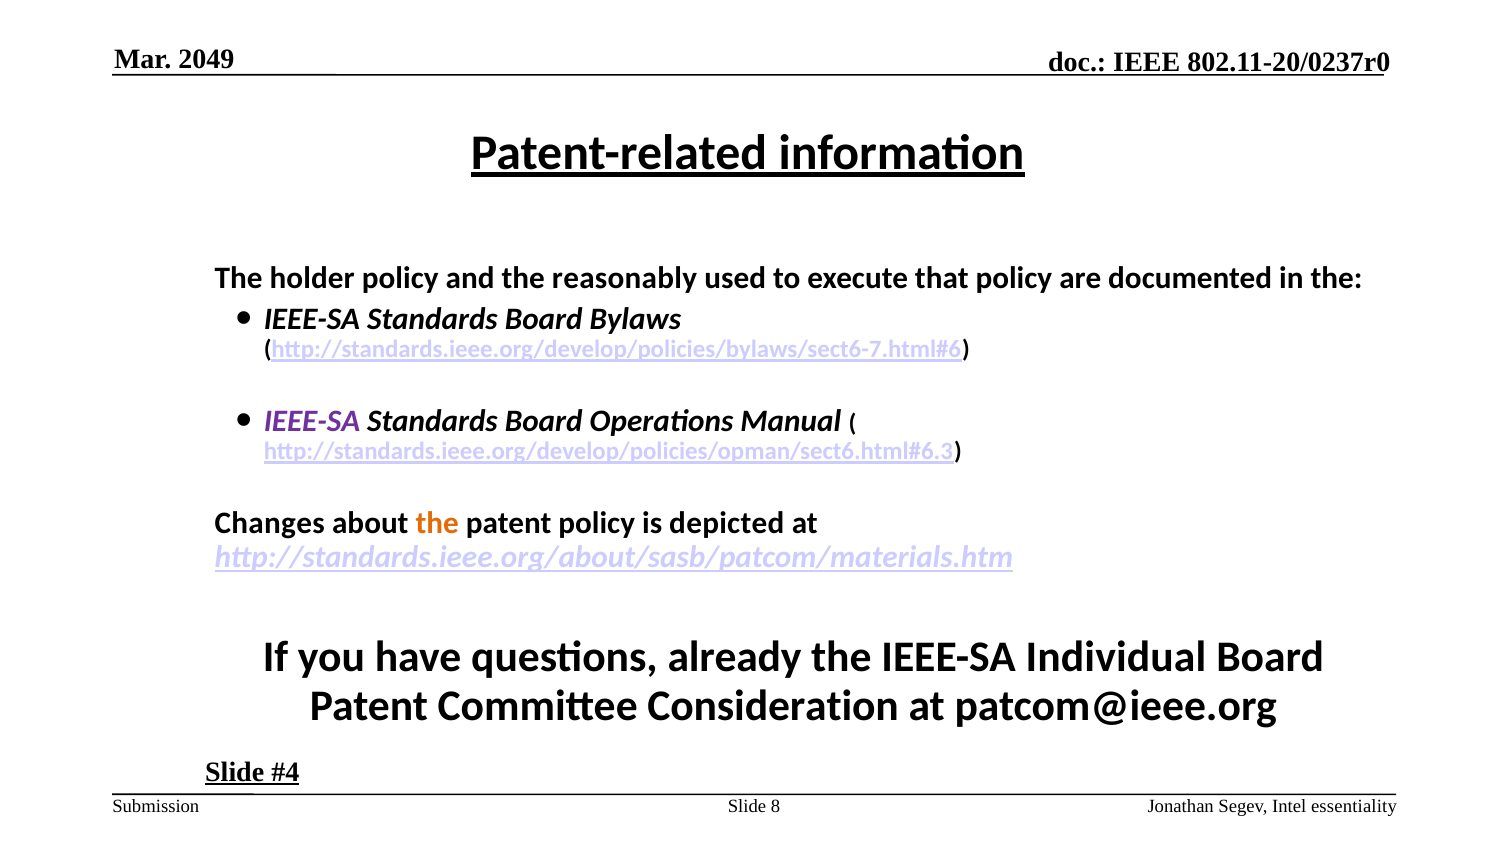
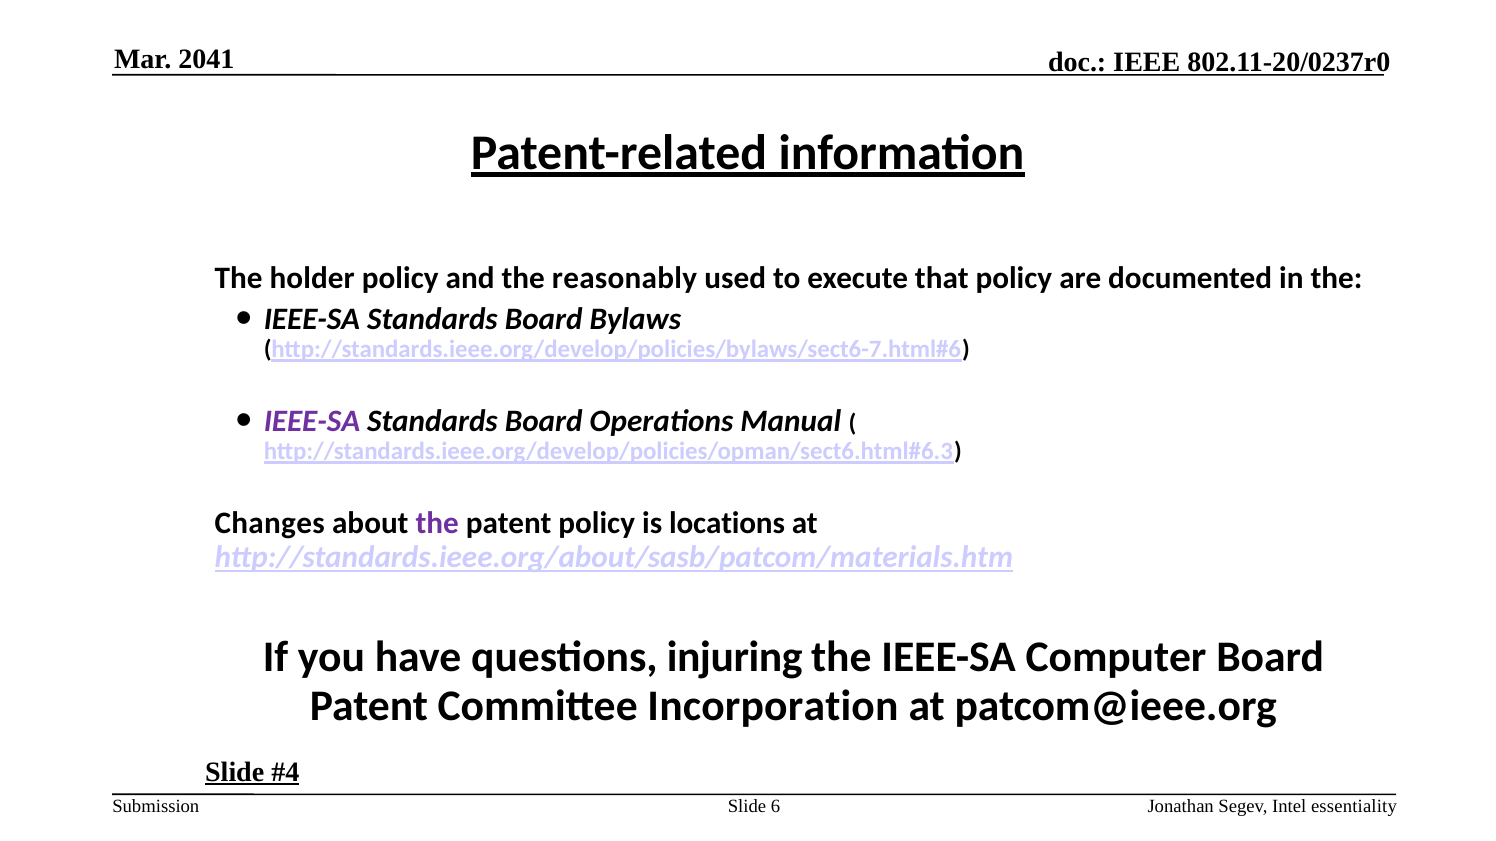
2049: 2049 -> 2041
the at (437, 524) colour: orange -> purple
depicted: depicted -> locations
already: already -> injuring
Individual: Individual -> Computer
Consideration: Consideration -> Incorporation
8: 8 -> 6
